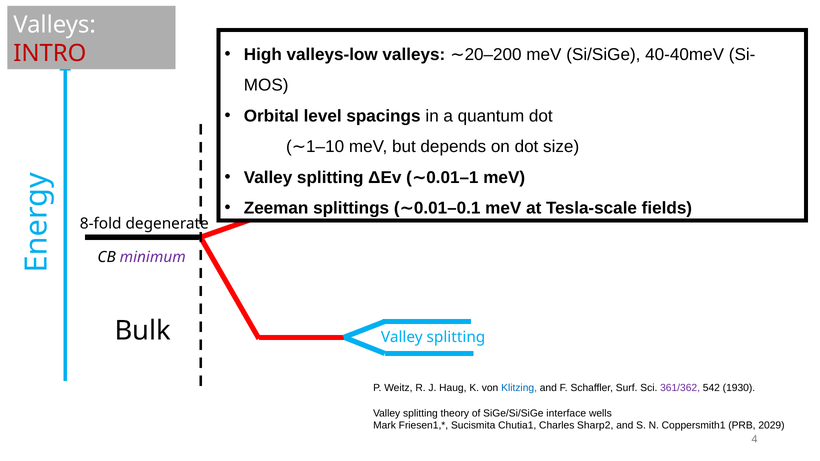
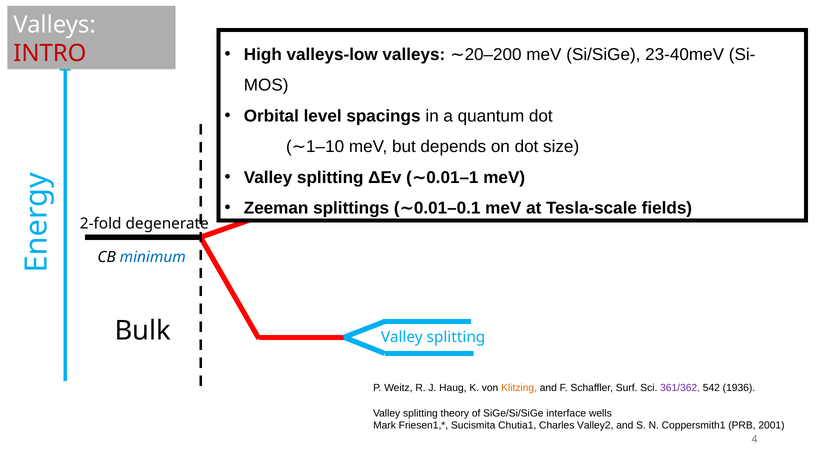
40-40meV: 40-40meV -> 23-40meV
8-fold: 8-fold -> 2-fold
minimum colour: purple -> blue
Klitzing colour: blue -> orange
1930: 1930 -> 1936
Sharp2: Sharp2 -> Valley2
2029: 2029 -> 2001
